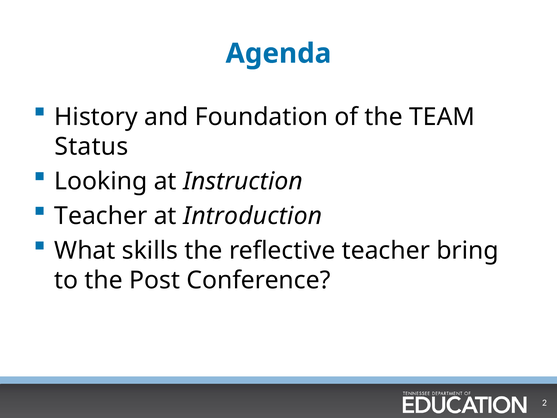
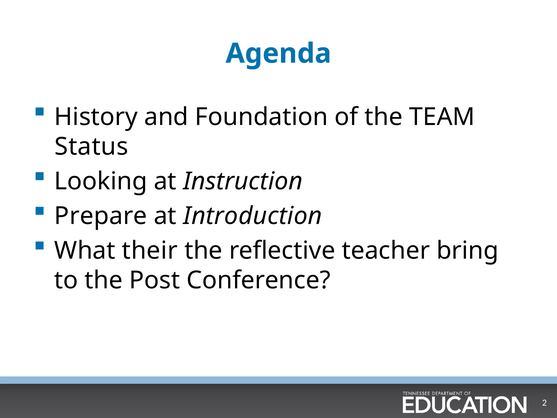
Teacher at (101, 216): Teacher -> Prepare
skills: skills -> their
